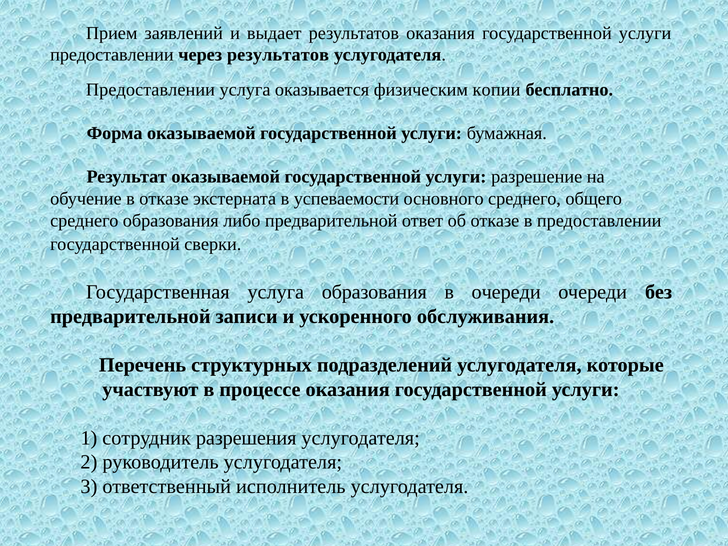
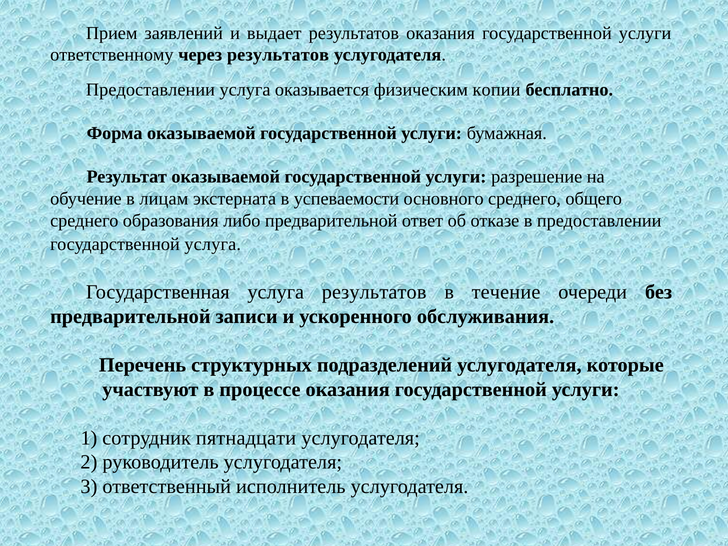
предоставлении at (112, 55): предоставлении -> ответственному
в отказе: отказе -> лицам
государственной сверки: сверки -> услуга
услуга образования: образования -> результатов
в очереди: очереди -> течение
разрешения: разрешения -> пятнадцати
